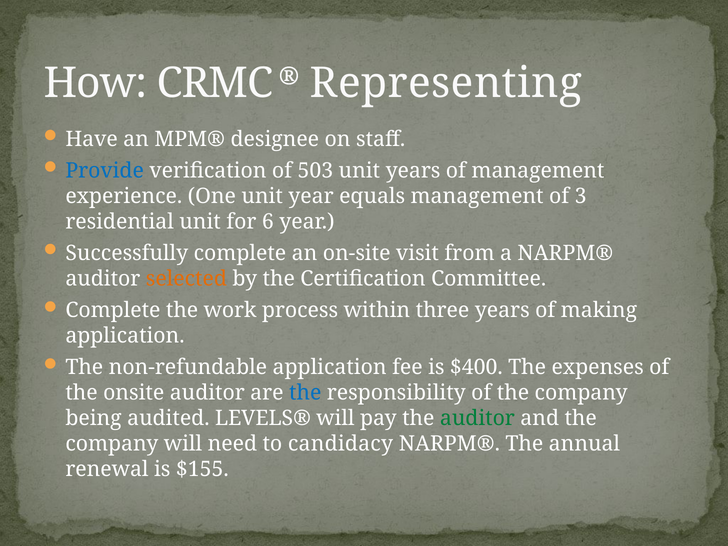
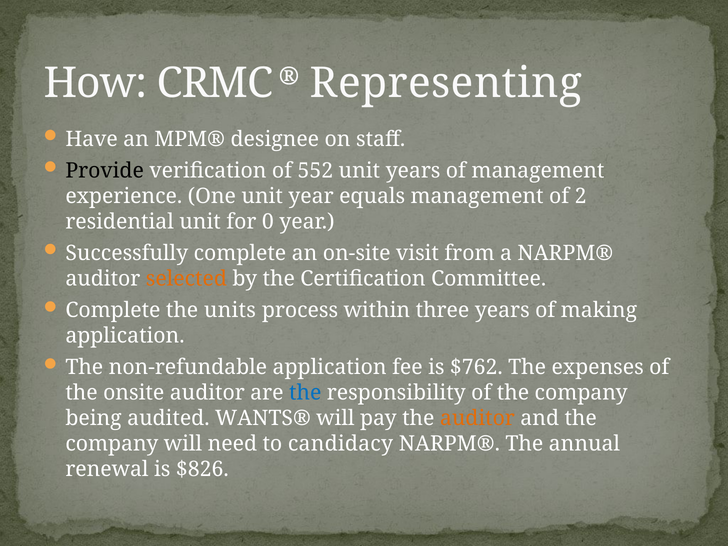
Provide colour: blue -> black
503: 503 -> 552
3: 3 -> 2
6: 6 -> 0
work: work -> units
$400: $400 -> $762
LEVELS®: LEVELS® -> WANTS®
auditor at (477, 418) colour: green -> orange
$155: $155 -> $826
